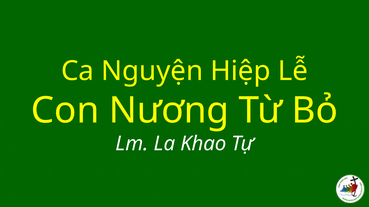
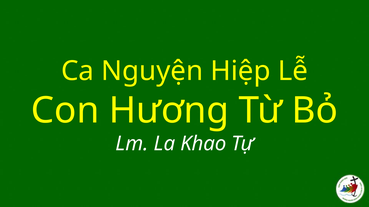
Nương: Nương -> Hương
